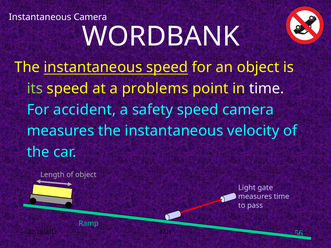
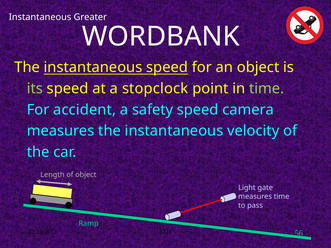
Instantaneous Camera: Camera -> Greater
problems: problems -> stopclock
time at (267, 89) colour: white -> light green
